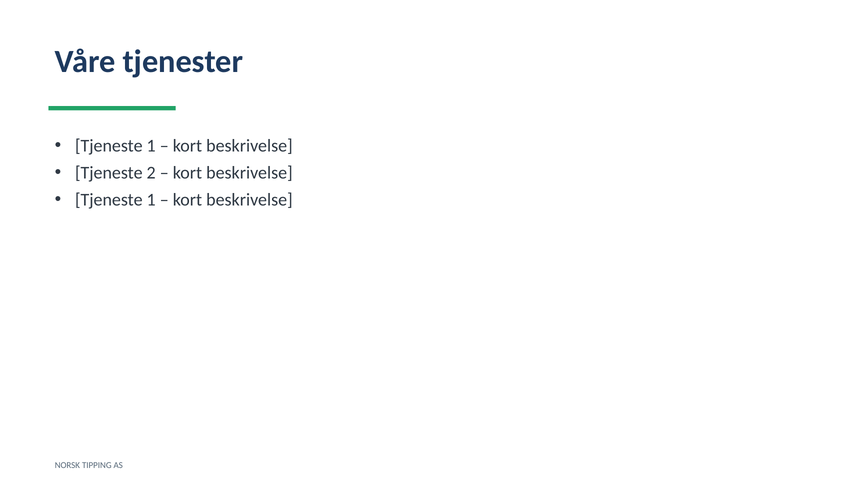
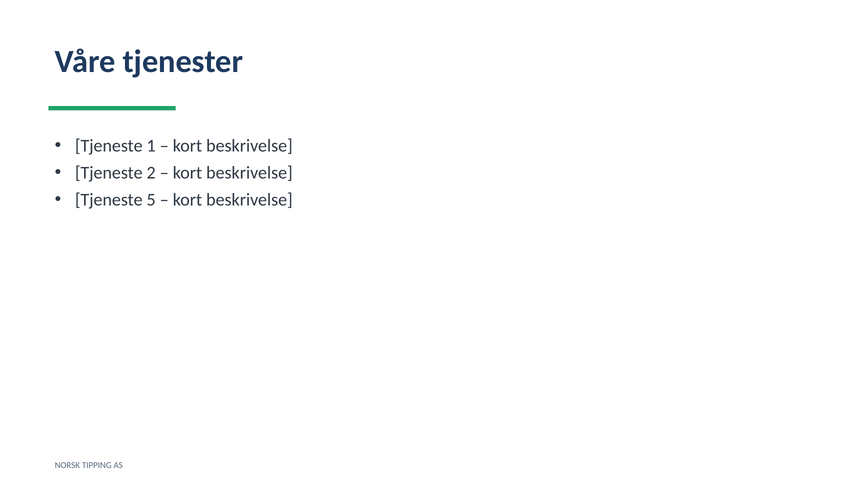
1 at (151, 200): 1 -> 5
